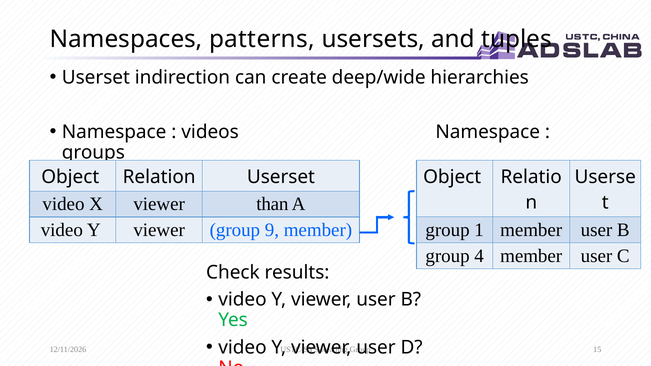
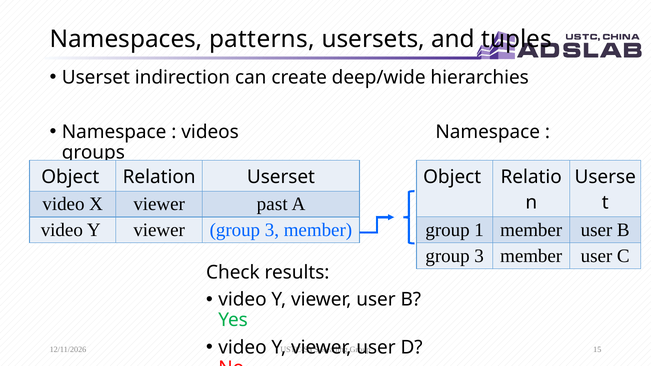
than: than -> past
viewer group 9: 9 -> 3
4 at (479, 256): 4 -> 3
